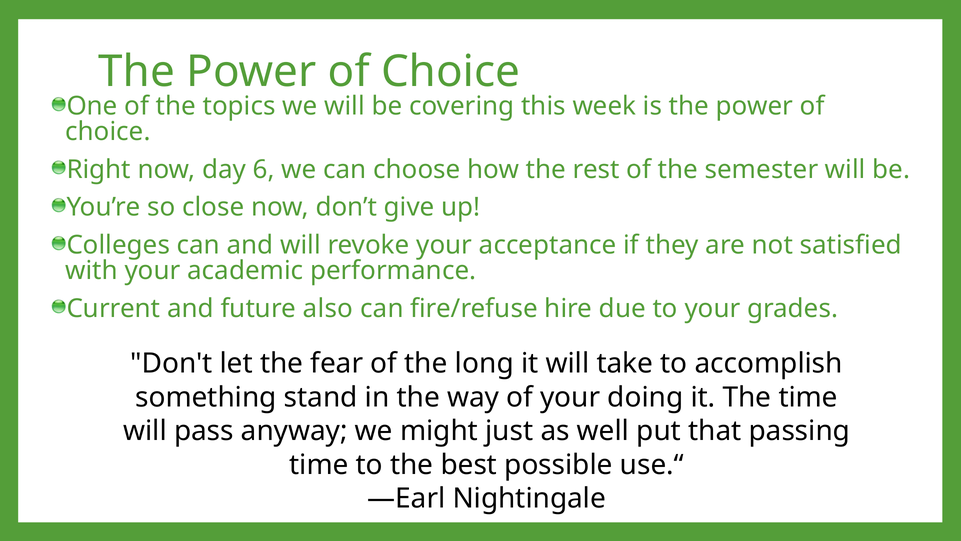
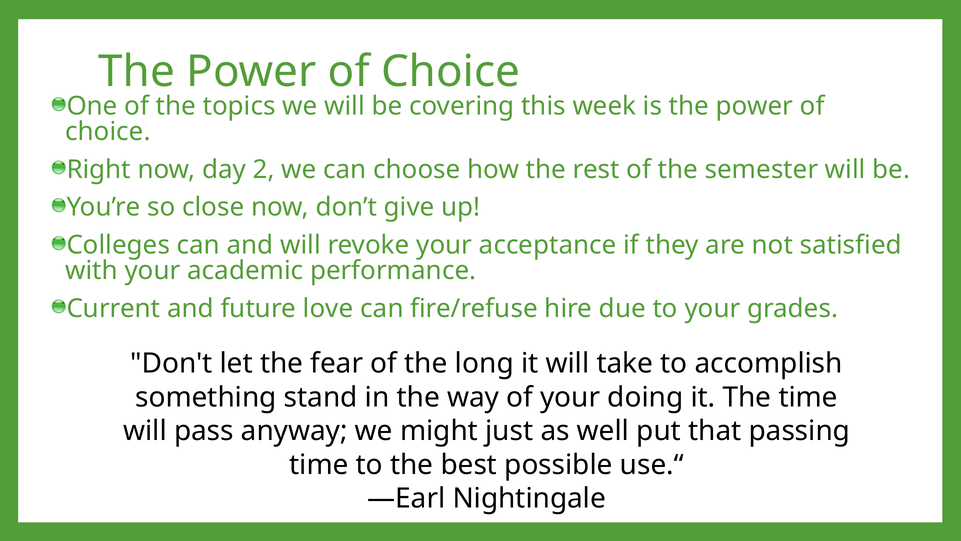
6: 6 -> 2
also: also -> love
